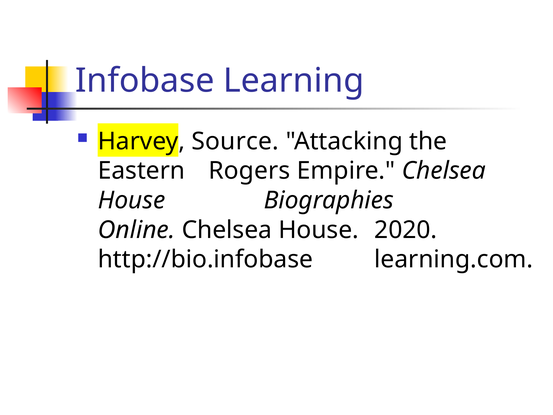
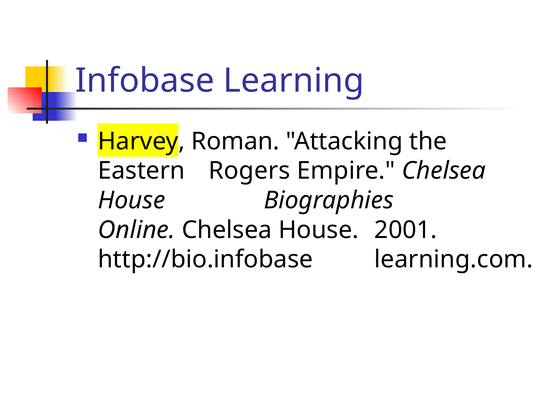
Source: Source -> Roman
2020: 2020 -> 2001
